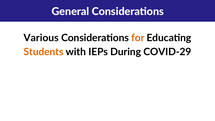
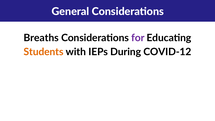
Various: Various -> Breaths
for colour: orange -> purple
COVID-29: COVID-29 -> COVID-12
